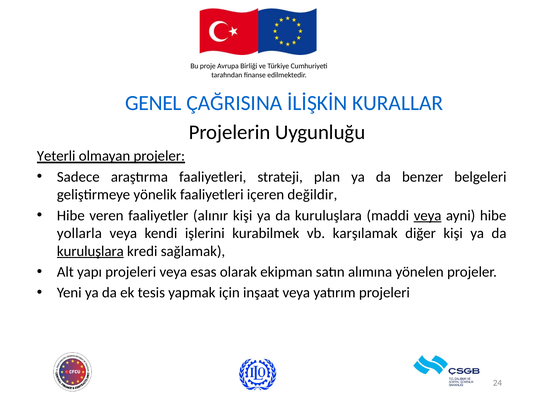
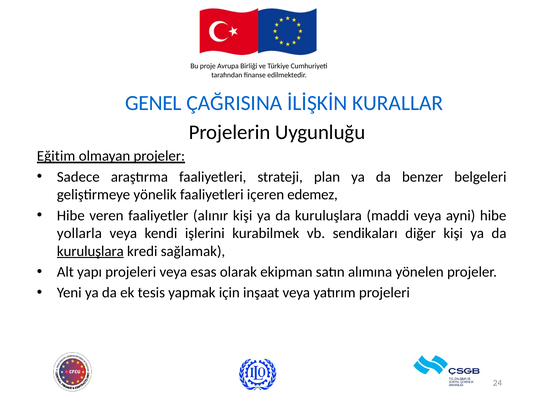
Yeterli: Yeterli -> Eğitim
değildir: değildir -> edemez
veya at (428, 215) underline: present -> none
karşılamak: karşılamak -> sendikaları
